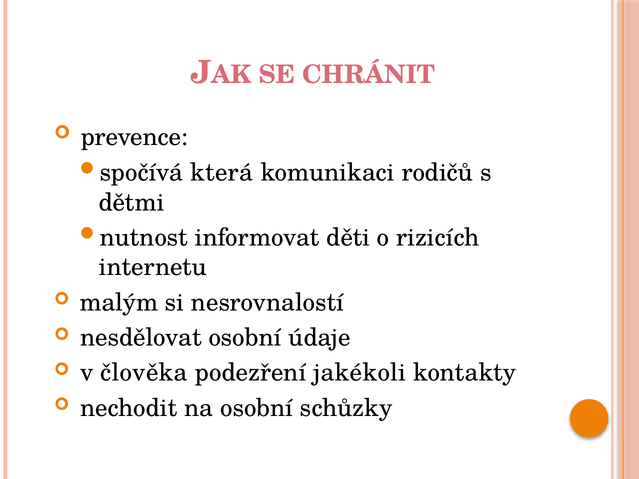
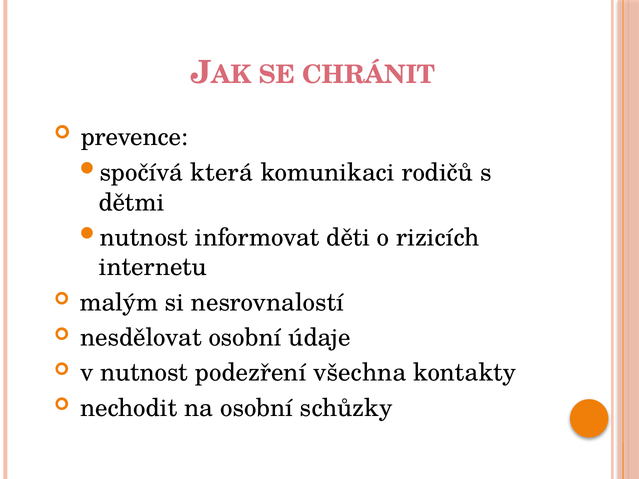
v člověka: člověka -> nutnost
jakékoli: jakékoli -> všechna
